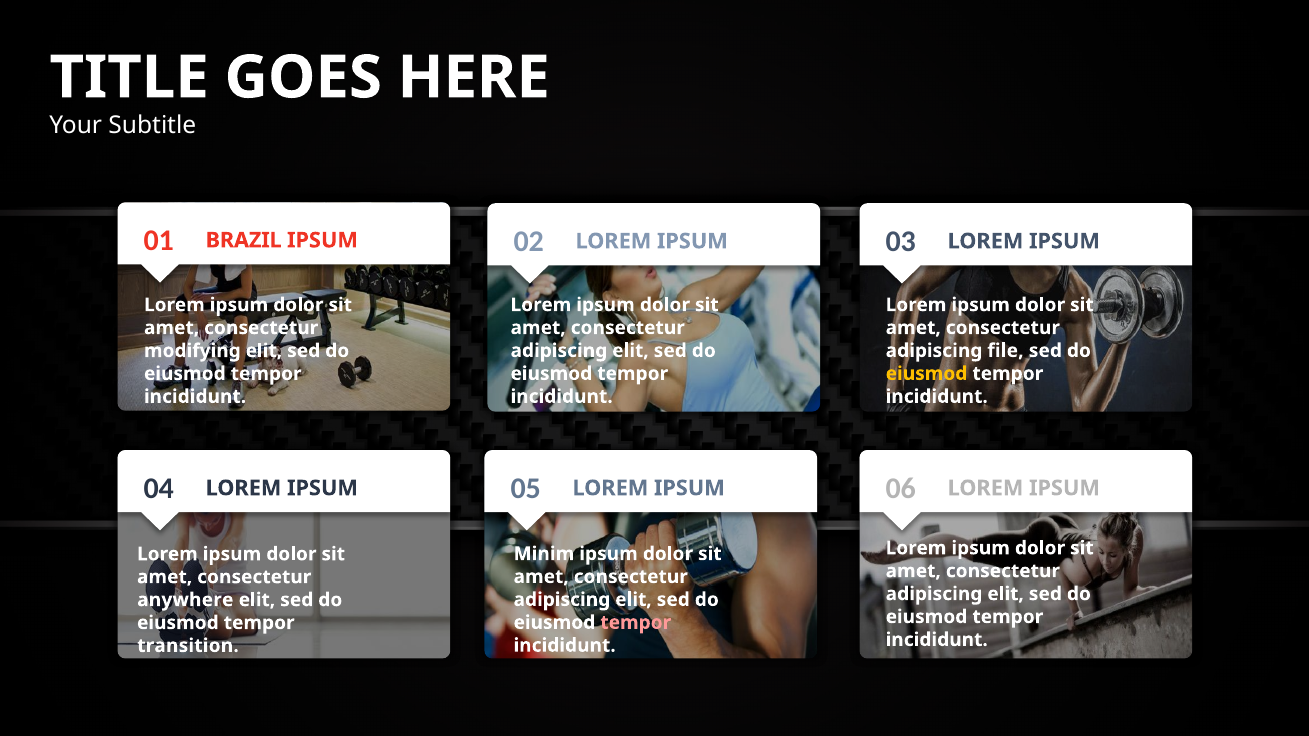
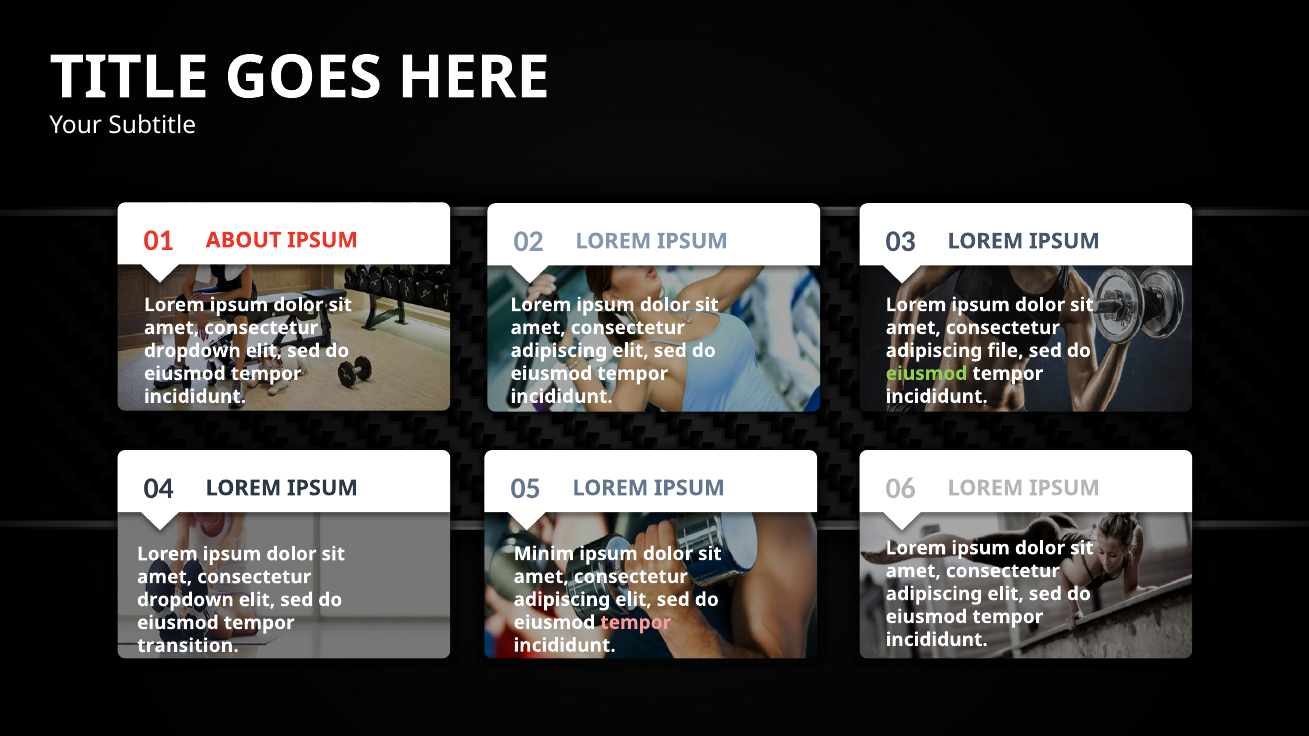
BRAZIL: BRAZIL -> ABOUT
modifying at (192, 351): modifying -> dropdown
eiusmod at (926, 374) colour: yellow -> light green
anywhere at (185, 600): anywhere -> dropdown
